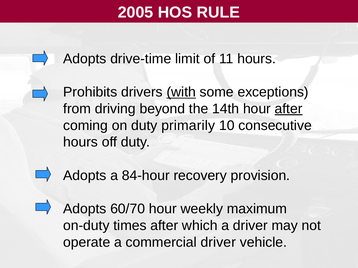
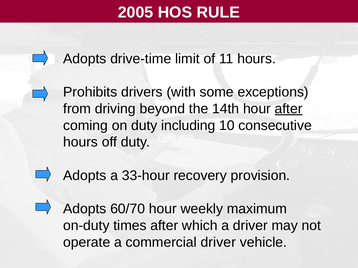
with underline: present -> none
primarily: primarily -> including
84-hour: 84-hour -> 33-hour
